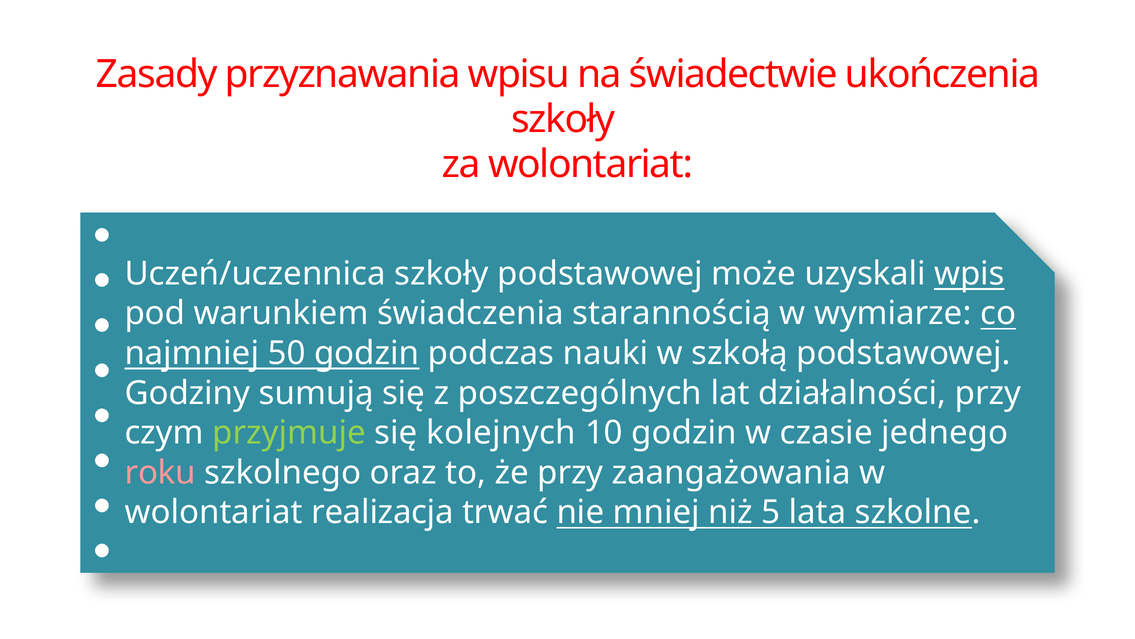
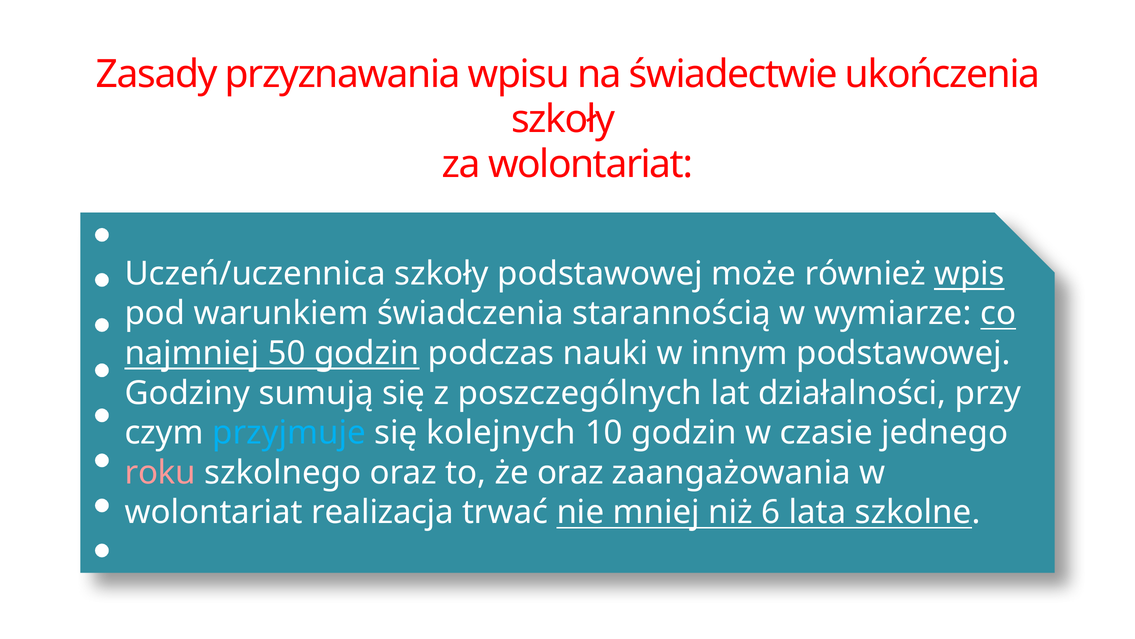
uzyskali: uzyskali -> również
szkołą: szkołą -> innym
przyjmuje colour: light green -> light blue
że przy: przy -> oraz
5: 5 -> 6
